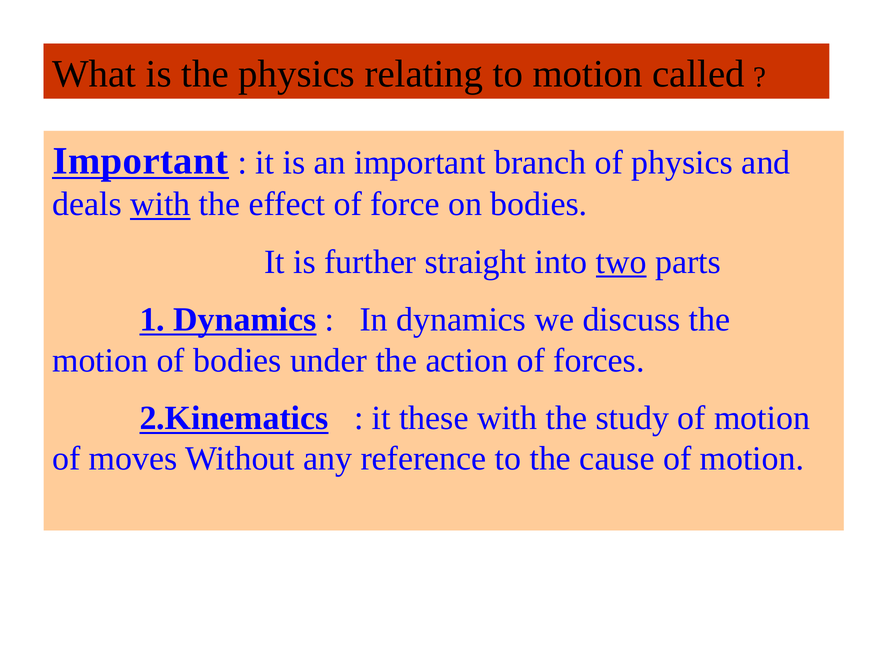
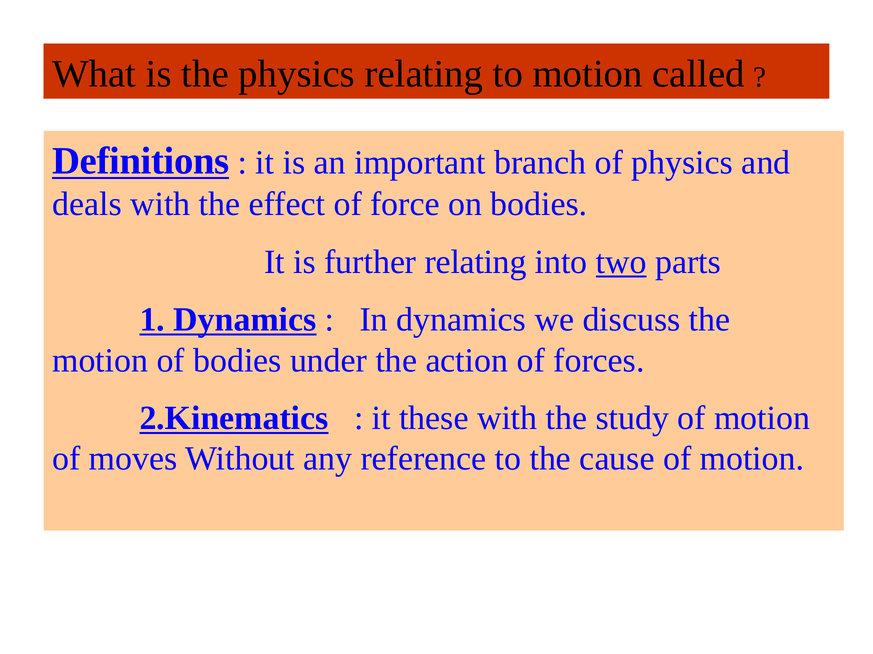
Important at (140, 161): Important -> Definitions
with at (160, 205) underline: present -> none
further straight: straight -> relating
